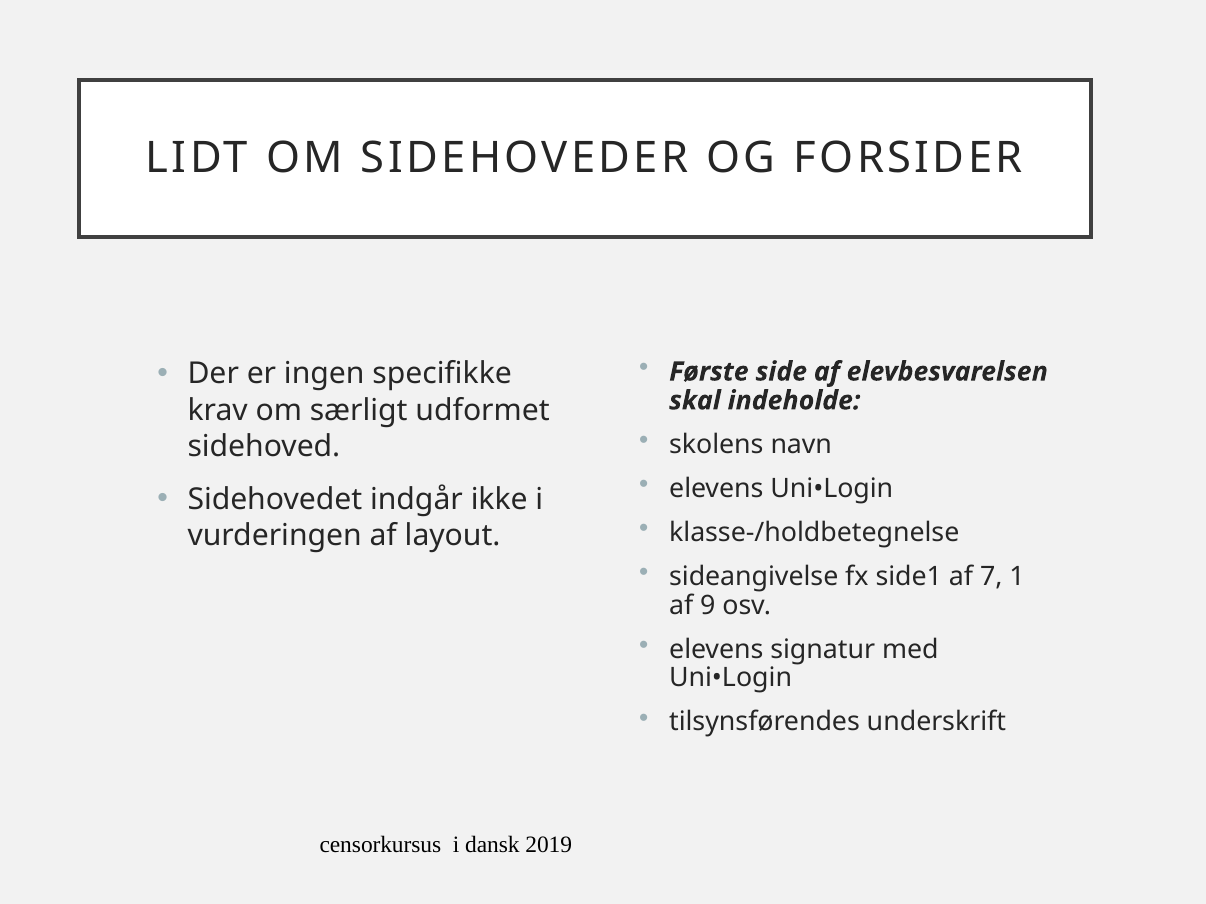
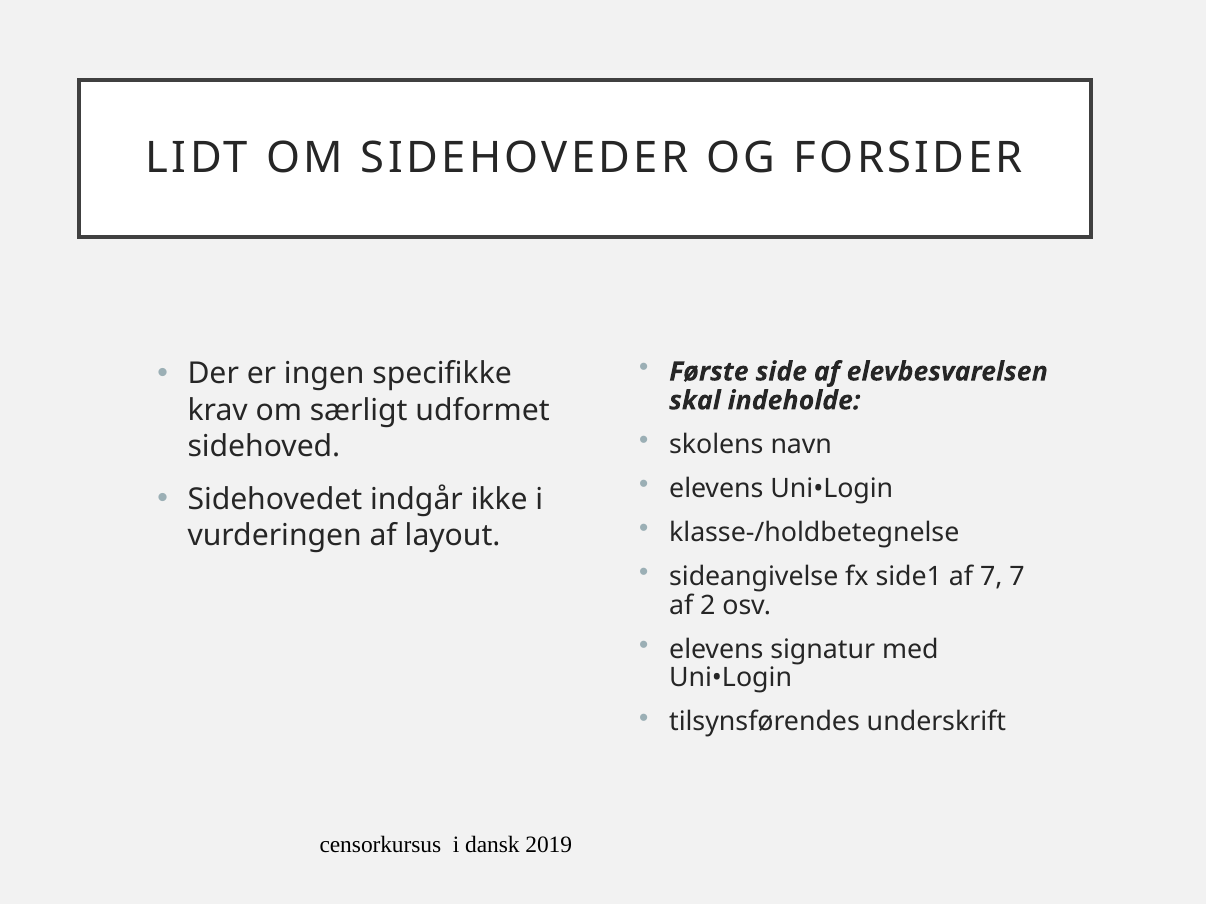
7 1: 1 -> 7
9: 9 -> 2
